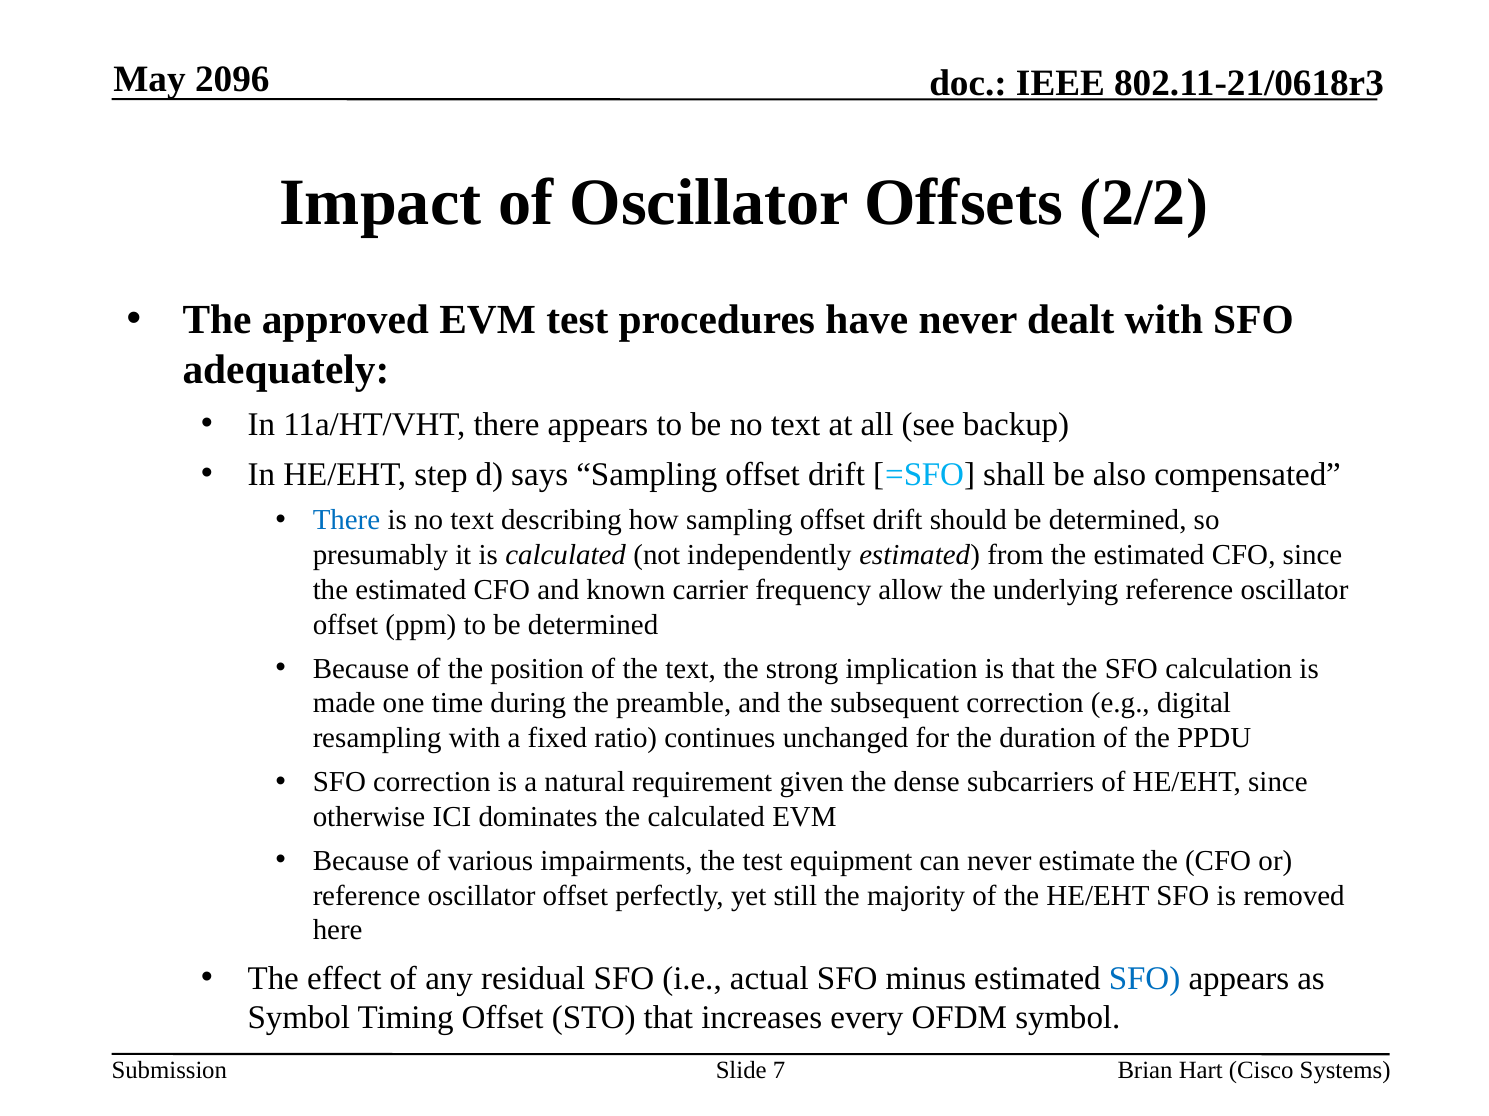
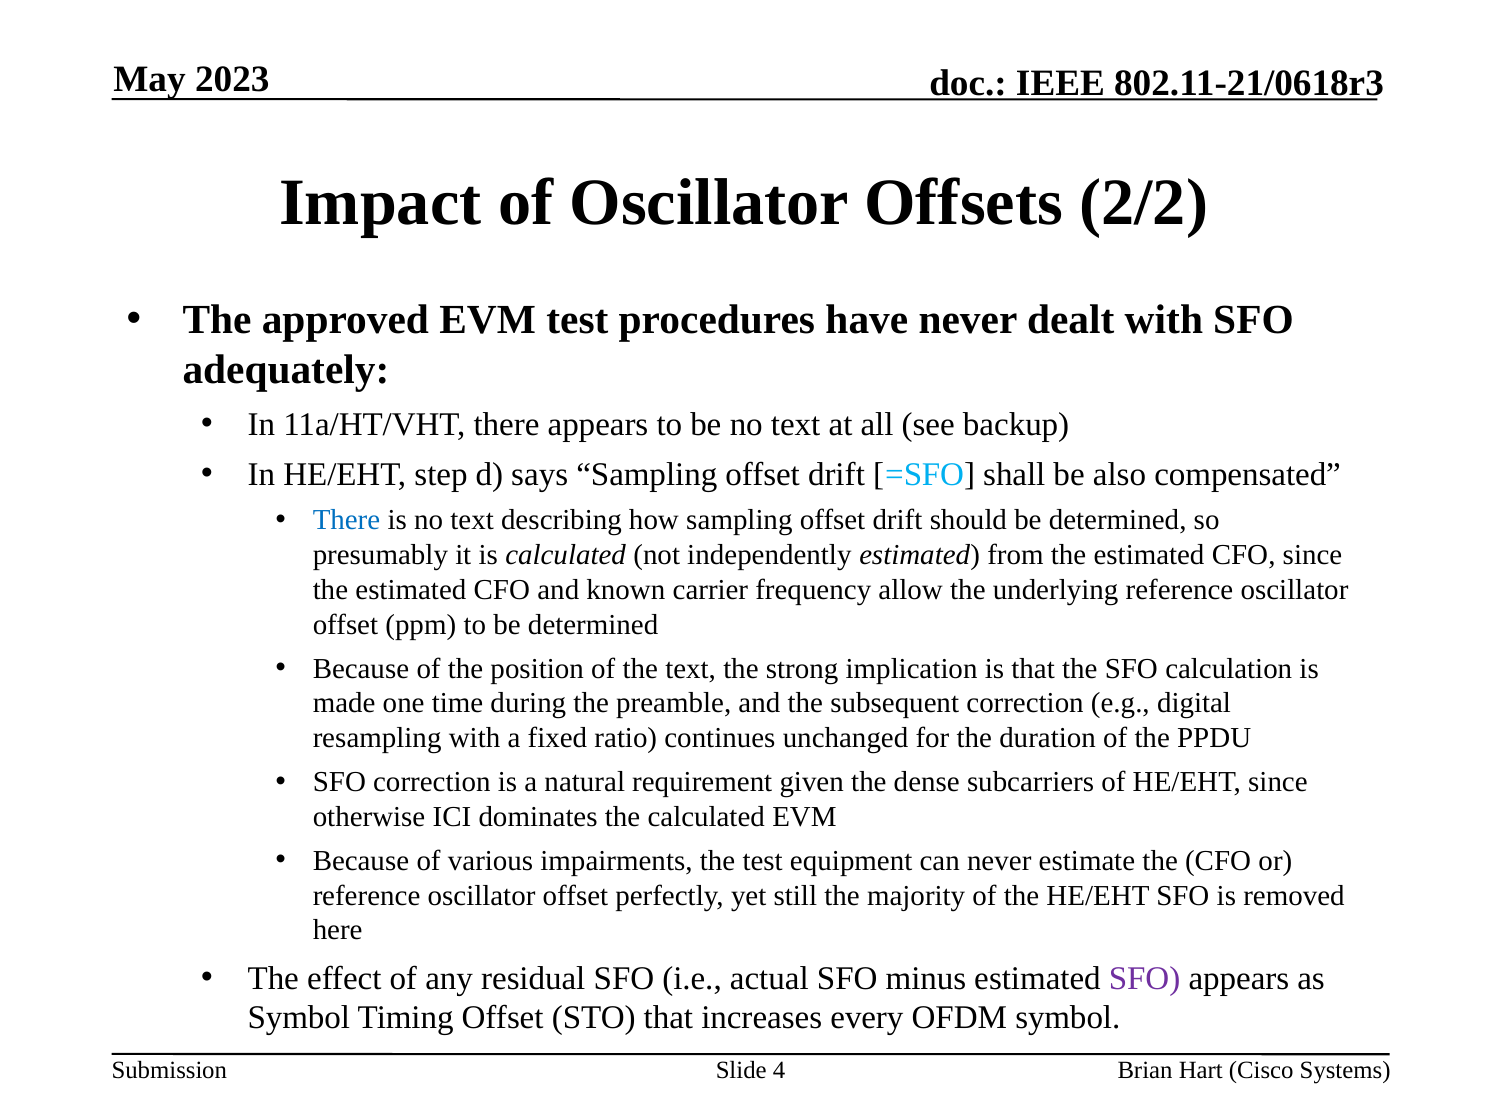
2096: 2096 -> 2023
SFO at (1145, 979) colour: blue -> purple
7: 7 -> 4
